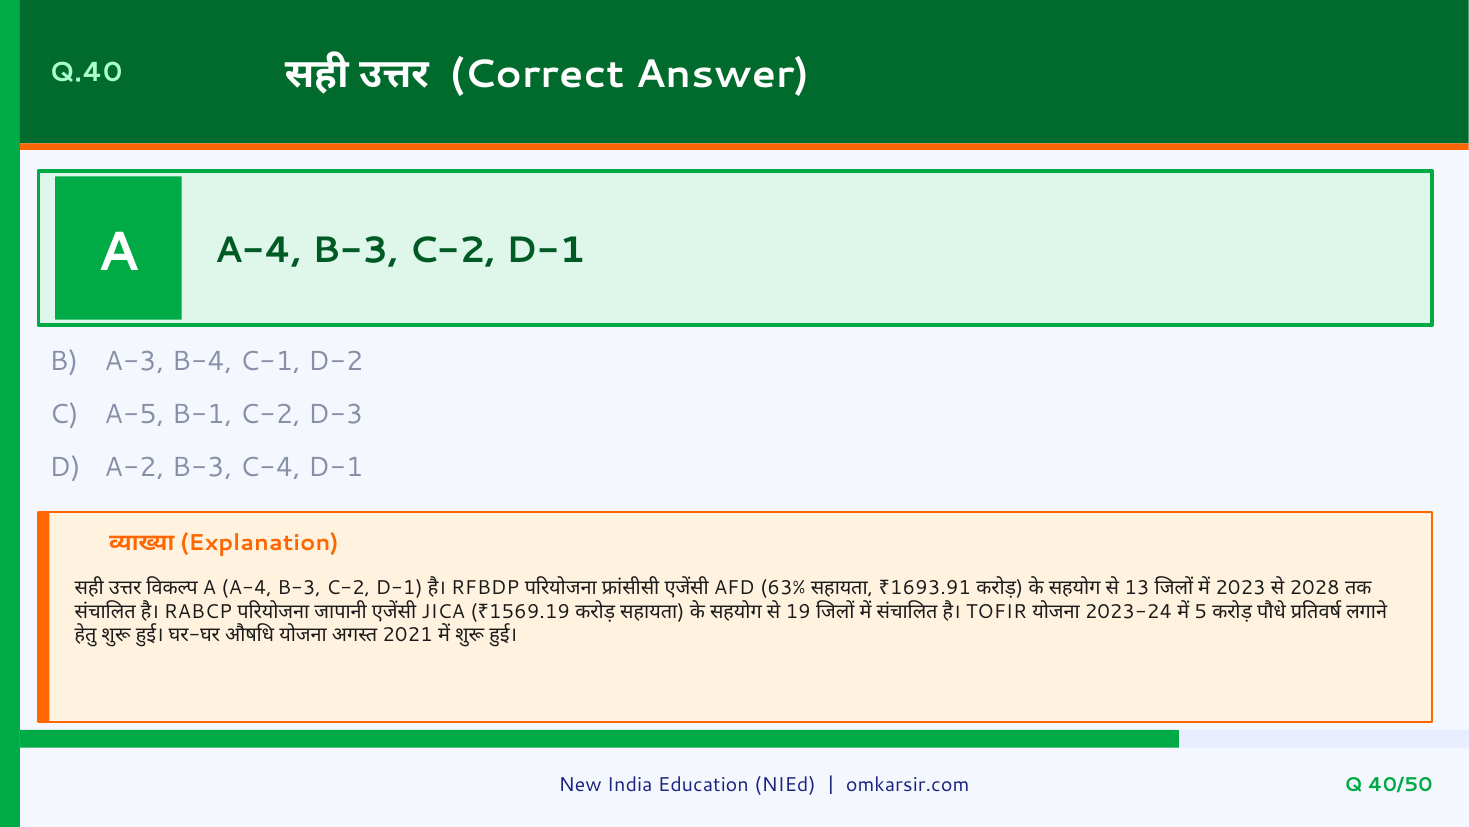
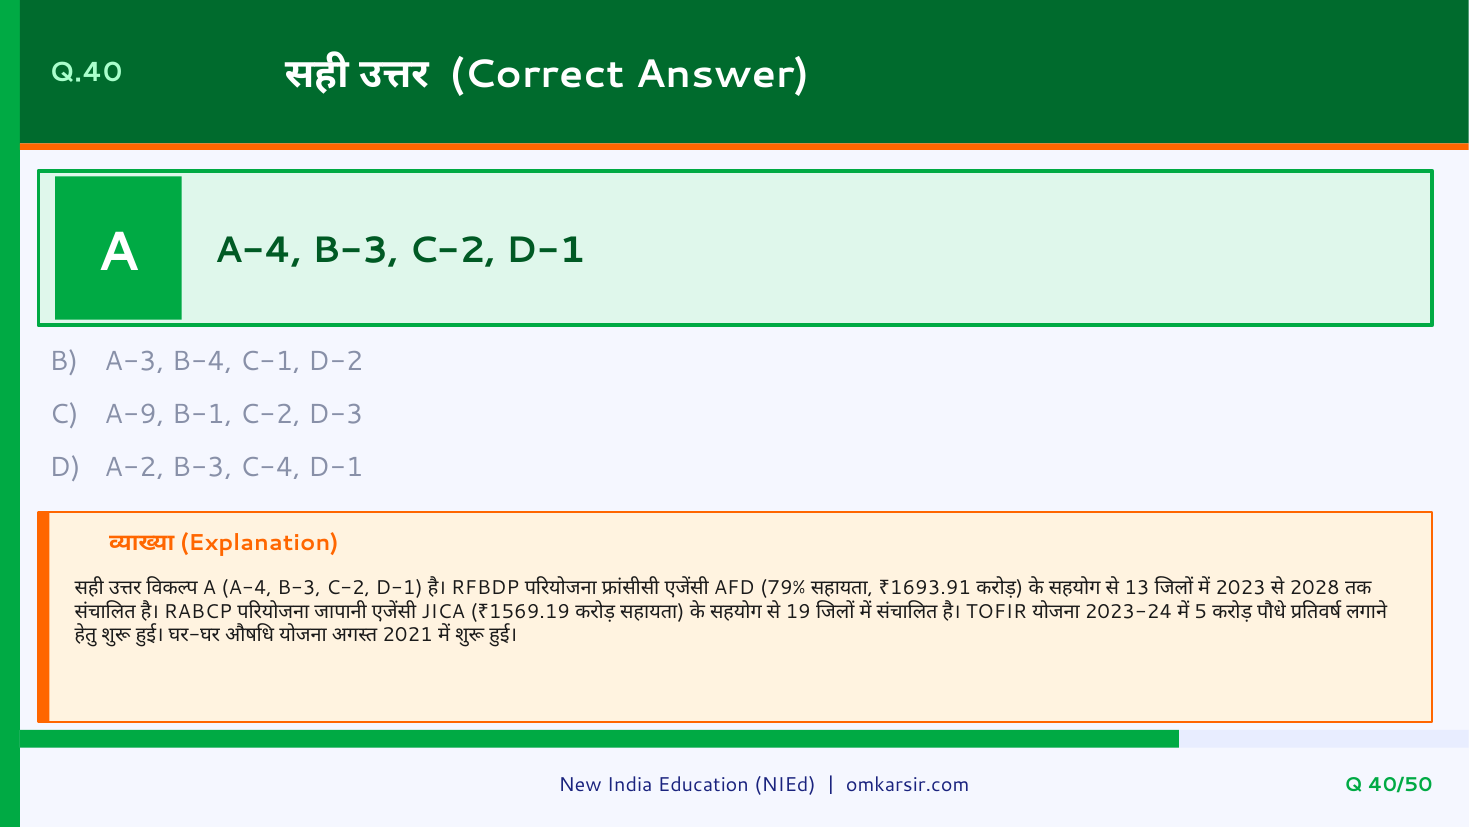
A-5: A-5 -> A-9
63%: 63% -> 79%
